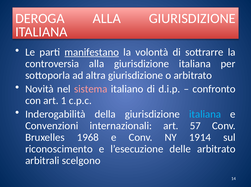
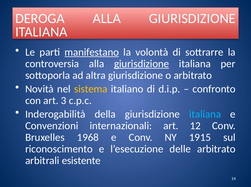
giurisdizione at (142, 64) underline: none -> present
sistema colour: pink -> yellow
1: 1 -> 3
57: 57 -> 12
1914: 1914 -> 1915
scelgono: scelgono -> esistente
